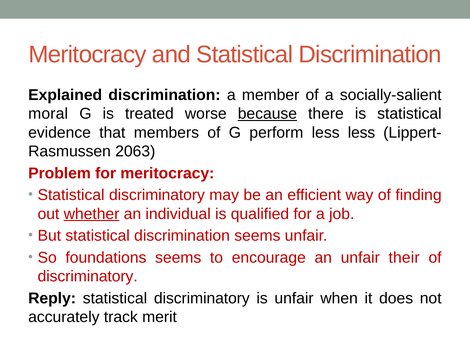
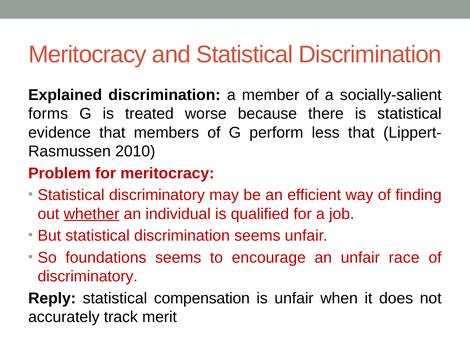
moral: moral -> forms
because underline: present -> none
less less: less -> that
2063: 2063 -> 2010
their: their -> race
Reply statistical discriminatory: discriminatory -> compensation
